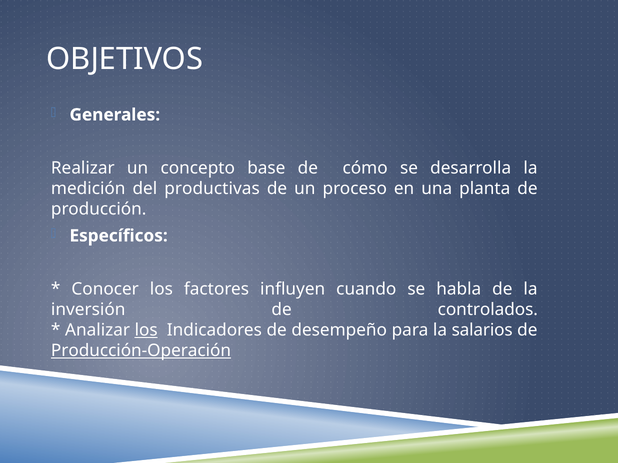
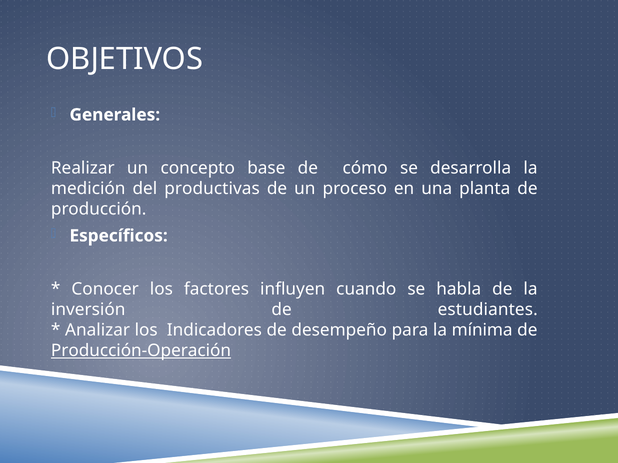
controlados: controlados -> estudiantes
los at (146, 330) underline: present -> none
salarios: salarios -> mínima
